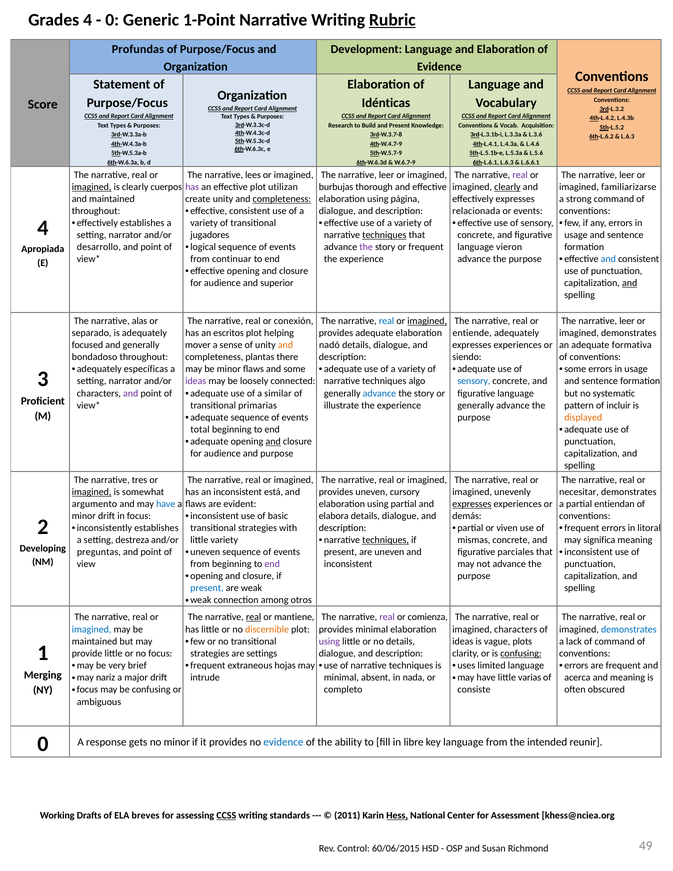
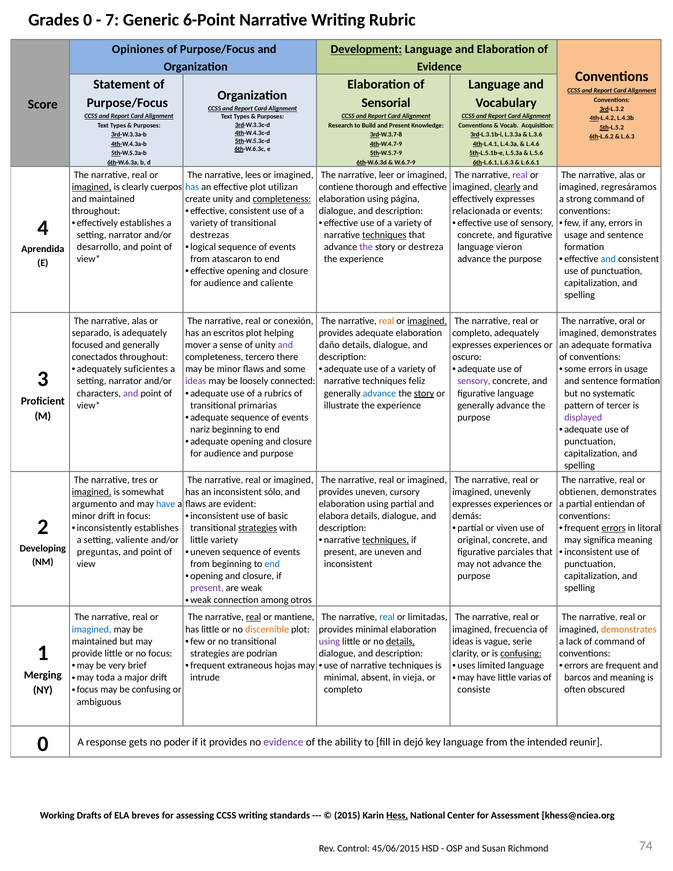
Grades 4: 4 -> 0
0 at (112, 20): 0 -> 7
1-Point: 1-Point -> 6-Point
Rubric underline: present -> none
Profundas: Profundas -> Opiniones
Development underline: none -> present
Idénticas: Idénticas -> Sensorial
leer at (627, 175): leer -> alas
has at (192, 187) colour: purple -> blue
burbujas: burbujas -> contiene
familiarizarse: familiarizarse -> regresáramos
jugadores: jugadores -> destrezas
or frequent: frequent -> destreza
Apropiada: Apropiada -> Aprendida
continuar: continuar -> atascaron
superior: superior -> caliente
and at (630, 283) underline: present -> none
real at (387, 321) colour: blue -> orange
leer at (627, 321): leer -> oral
entiende at (472, 333): entiende -> completo
and at (285, 345) colour: orange -> purple
nadó: nadó -> daño
bondadoso: bondadoso -> conectados
plantas: plantas -> tercero
siendo: siendo -> oscuro
específicas: específicas -> suficientes
algo: algo -> feliz
sensory at (474, 381) colour: blue -> purple
similar: similar -> rubrics
story at (424, 393) underline: none -> present
incluir: incluir -> tercer
displayed colour: orange -> purple
total: total -> nariz
and at (273, 441) underline: present -> none
está: está -> sólo
necesitar: necesitar -> obtienen
expresses at (472, 504) underline: present -> none
errors at (614, 528) underline: none -> present
strategies at (258, 528) underline: none -> present
destreza: destreza -> valiente
mismas: mismas -> original
end at (272, 564) colour: purple -> blue
present at (207, 588) colour: blue -> purple
real at (387, 617) colour: purple -> blue
comienza: comienza -> limitadas
imagined characters: characters -> frecuencia
demonstrates at (629, 630) colour: blue -> orange
details at (400, 642) underline: none -> present
plots: plots -> serie
settings: settings -> podrían
nariz: nariz -> toda
nada: nada -> vieja
acerca: acerca -> barcos
no minor: minor -> poder
evidence at (283, 742) colour: blue -> purple
libre: libre -> dejó
CCSS at (226, 816) underline: present -> none
2011: 2011 -> 2015
60/06/2015: 60/06/2015 -> 45/06/2015
49: 49 -> 74
